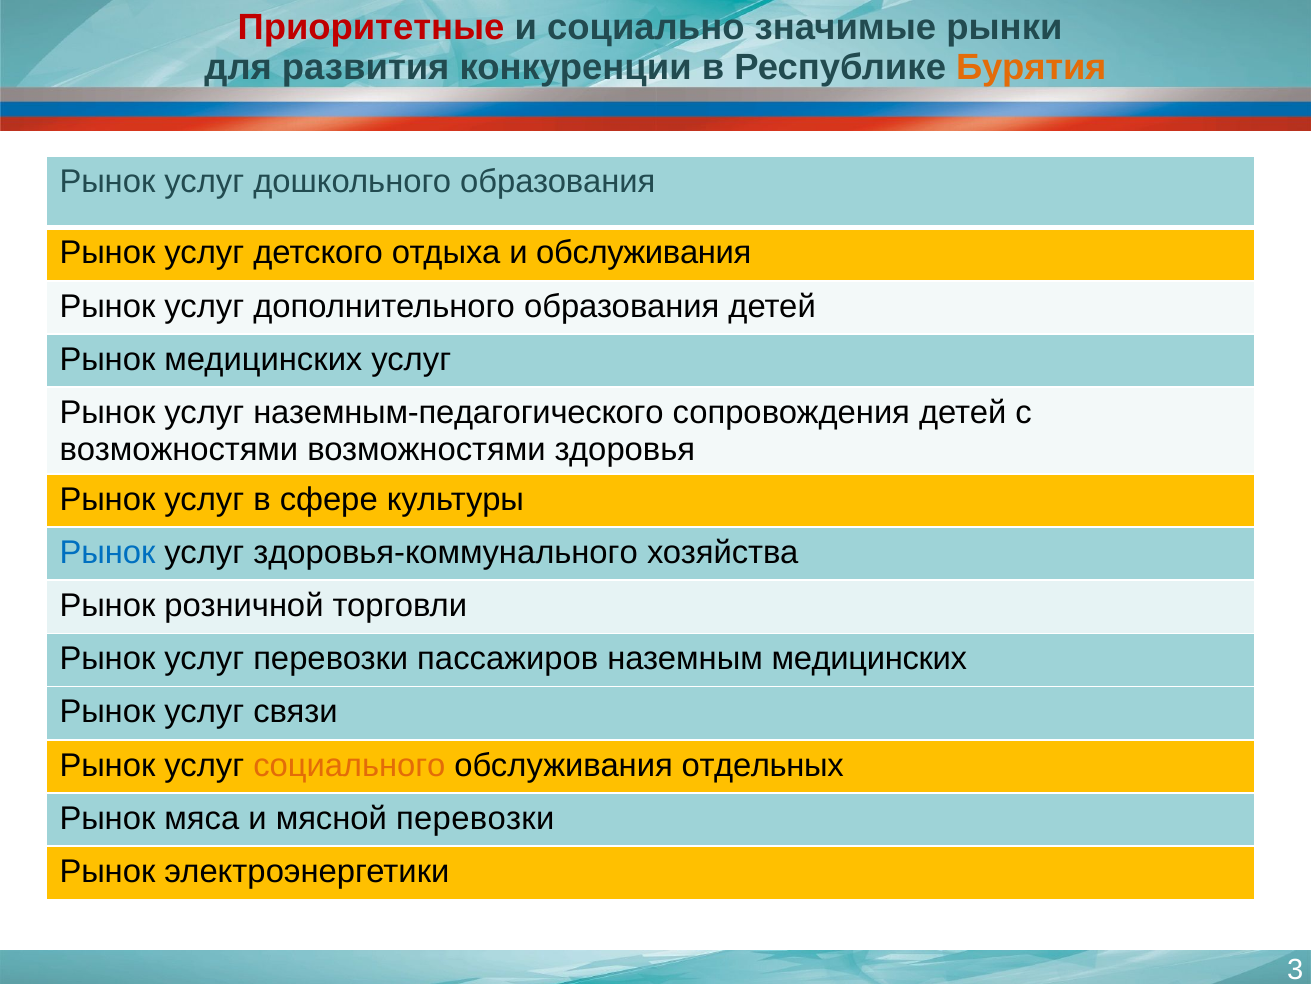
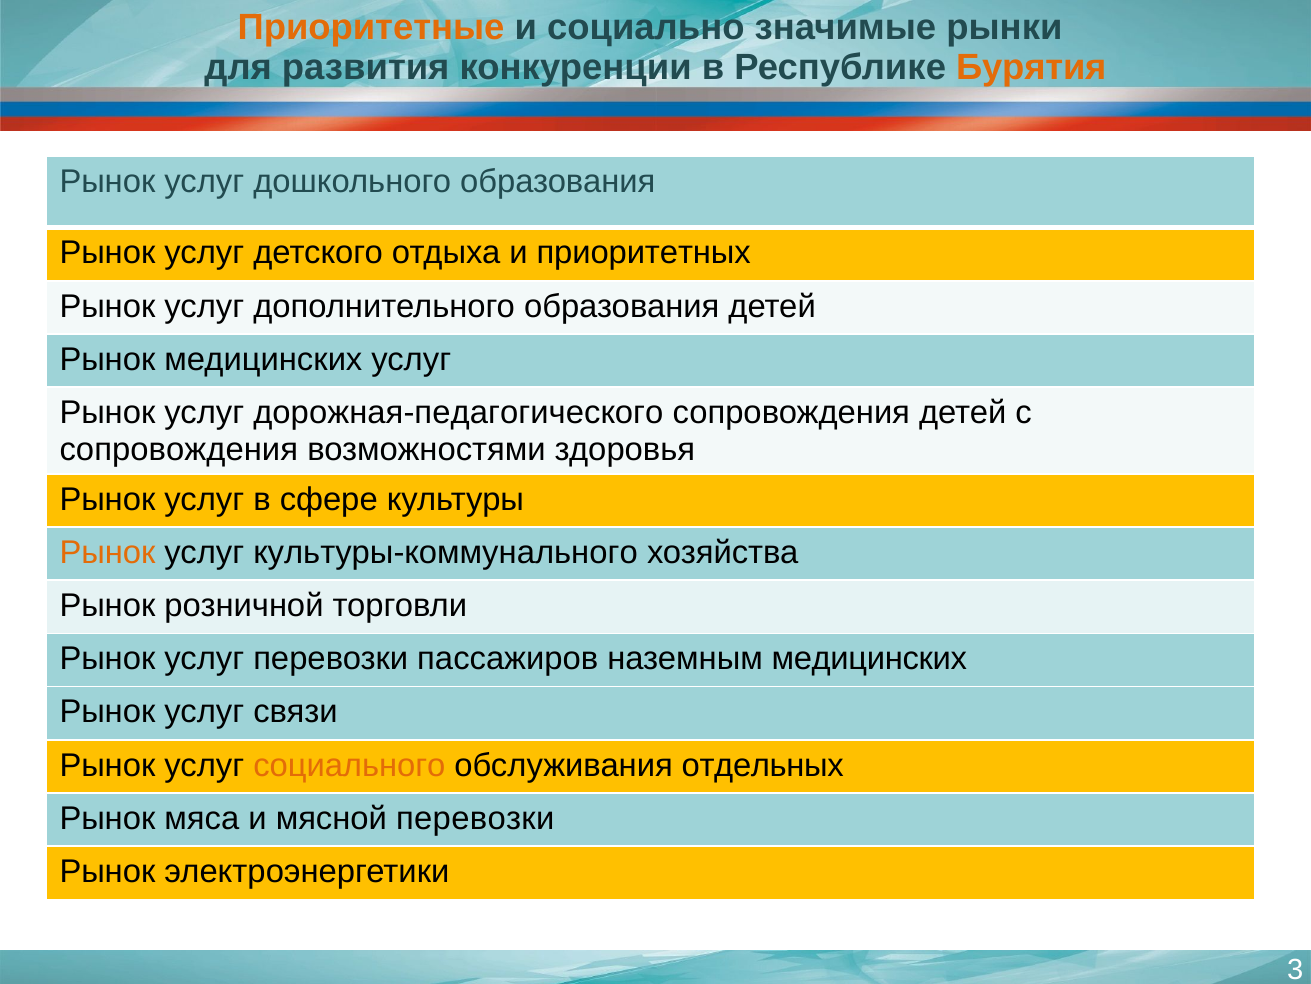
Приоритетные colour: red -> orange
и обслуживания: обслуживания -> приоритетных
наземным-педагогического: наземным-педагогического -> дорожная-педагогического
возможностями at (179, 449): возможностями -> сопровождения
Рынок at (107, 552) colour: blue -> orange
здоровья-коммунального: здоровья-коммунального -> культуры-коммунального
